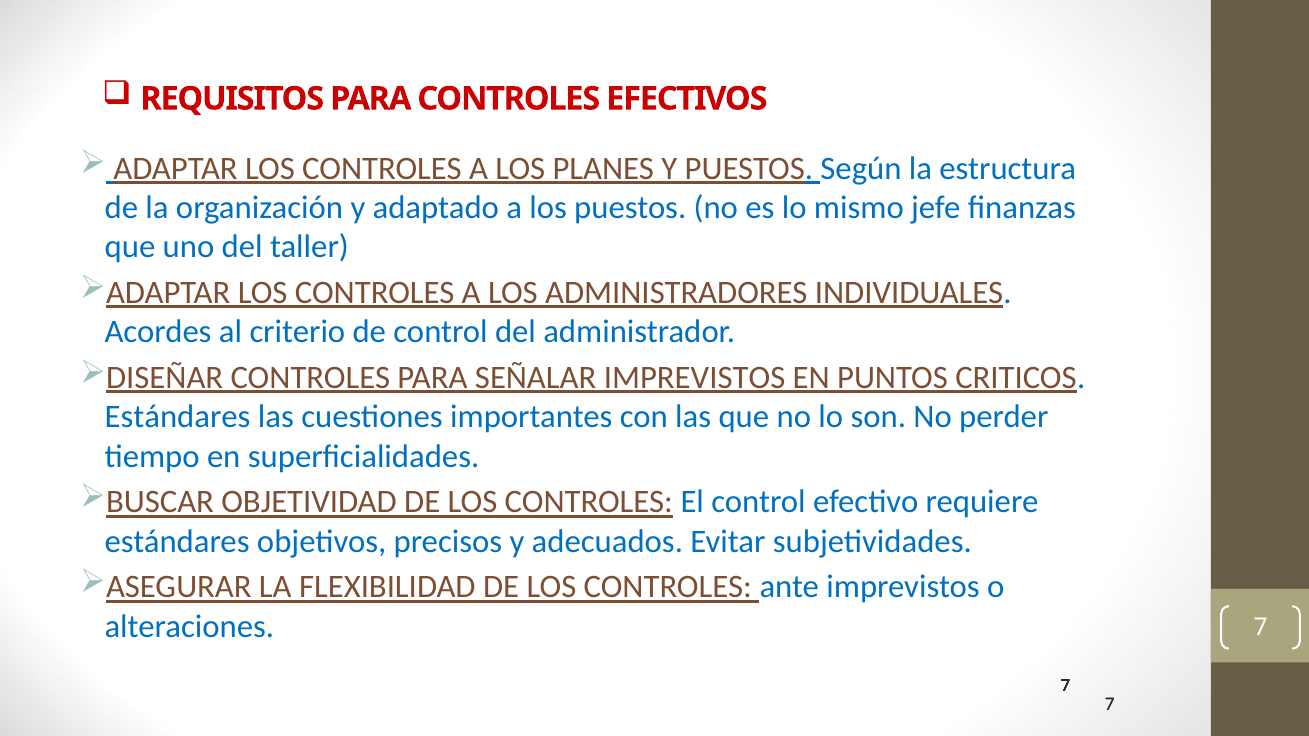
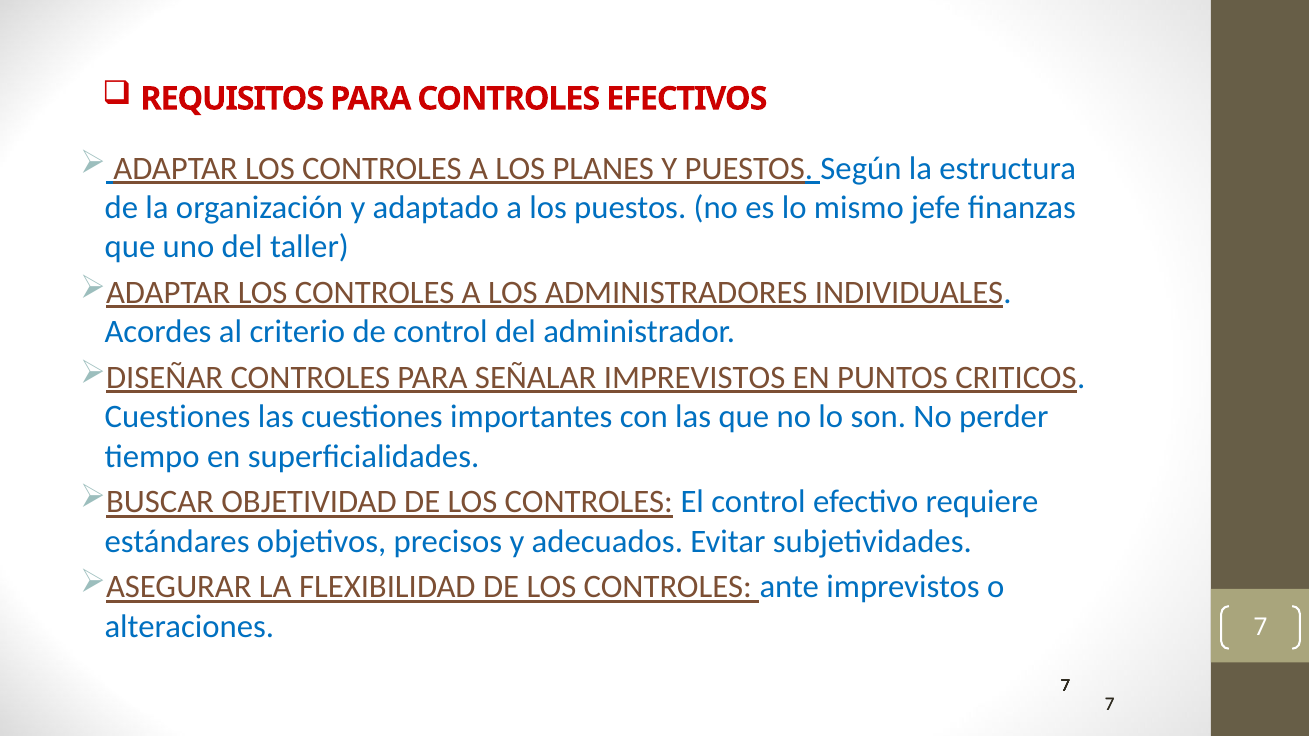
Estándares at (178, 417): Estándares -> Cuestiones
